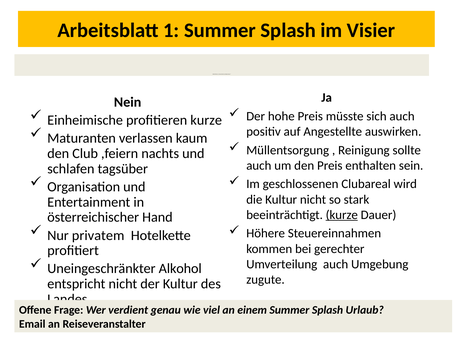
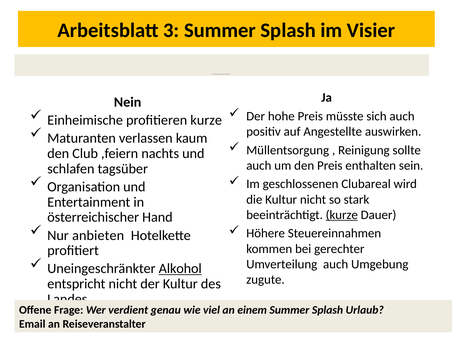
1: 1 -> 3
privatem: privatem -> anbieten
Alkohol underline: none -> present
